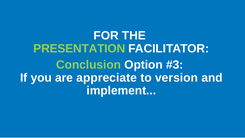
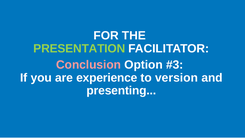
Conclusion colour: light green -> pink
appreciate: appreciate -> experience
implement: implement -> presenting
